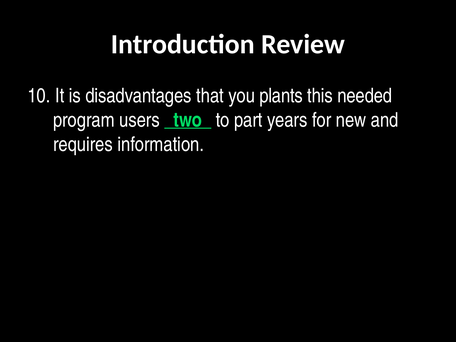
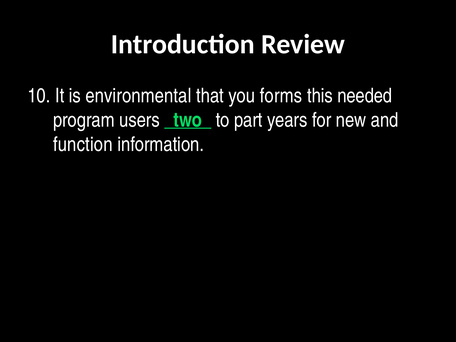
disadvantages: disadvantages -> environmental
plants: plants -> forms
requires: requires -> function
